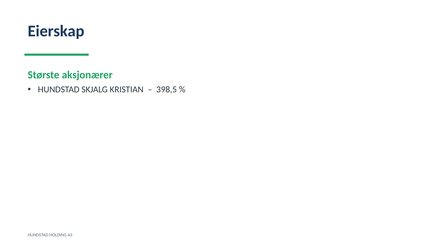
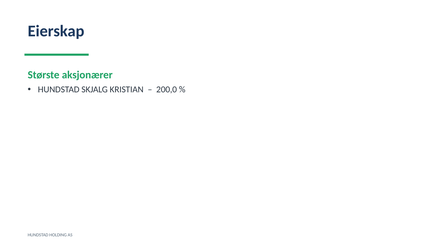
398,5: 398,5 -> 200,0
